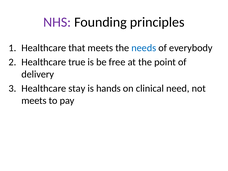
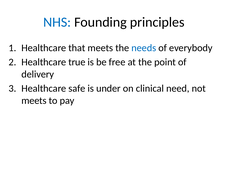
NHS colour: purple -> blue
stay: stay -> safe
hands: hands -> under
